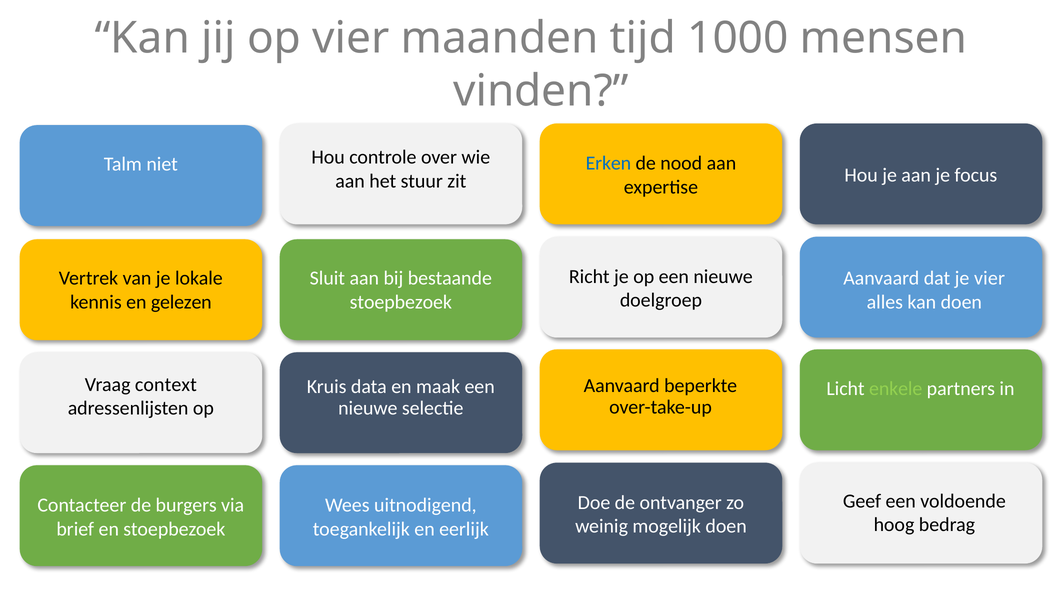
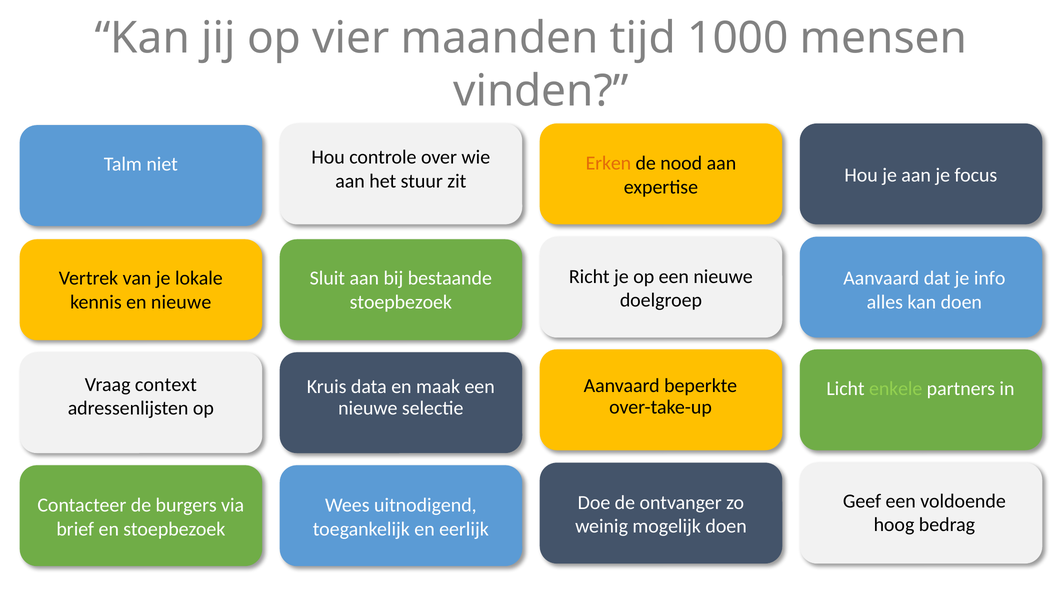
Erken colour: blue -> orange
je vier: vier -> info
en gelezen: gelezen -> nieuwe
